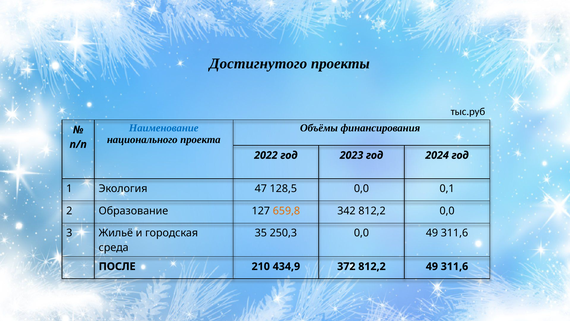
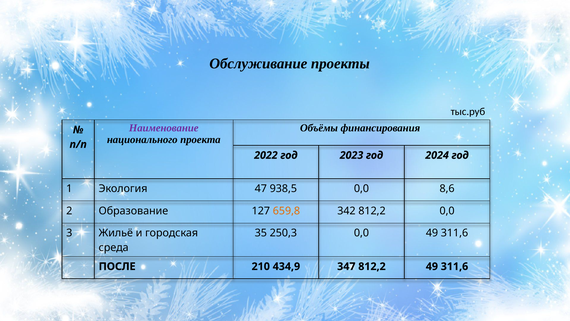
Достигнутого: Достигнутого -> Обслуживание
Наименование colour: blue -> purple
128,5: 128,5 -> 938,5
0,1: 0,1 -> 8,6
372: 372 -> 347
